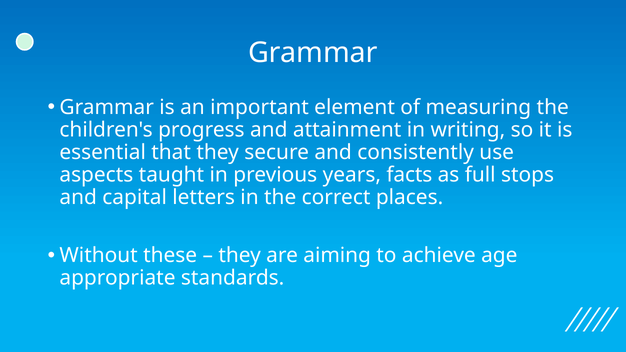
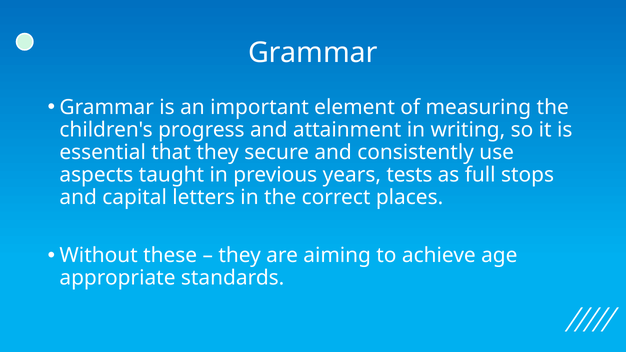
facts: facts -> tests
